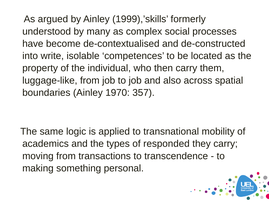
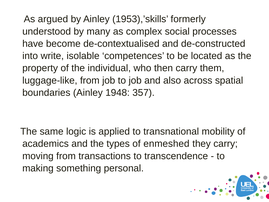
1999),’skills: 1999),’skills -> 1953),’skills
1970: 1970 -> 1948
responded: responded -> enmeshed
